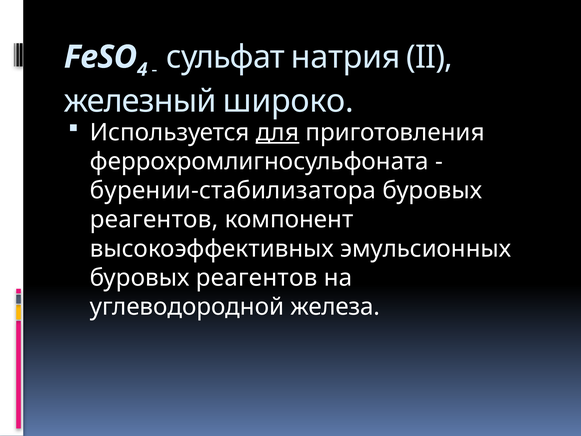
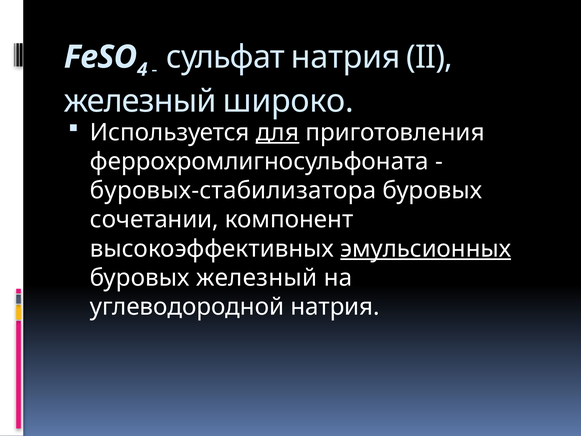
бурении-стабилизатора: бурении-стабилизатора -> буровых-стабилизатора
реагентов at (154, 220): реагентов -> сочетании
эмульсионных underline: none -> present
реагентов at (257, 278): реагентов -> железный
углеводородной железа: железа -> натрия
